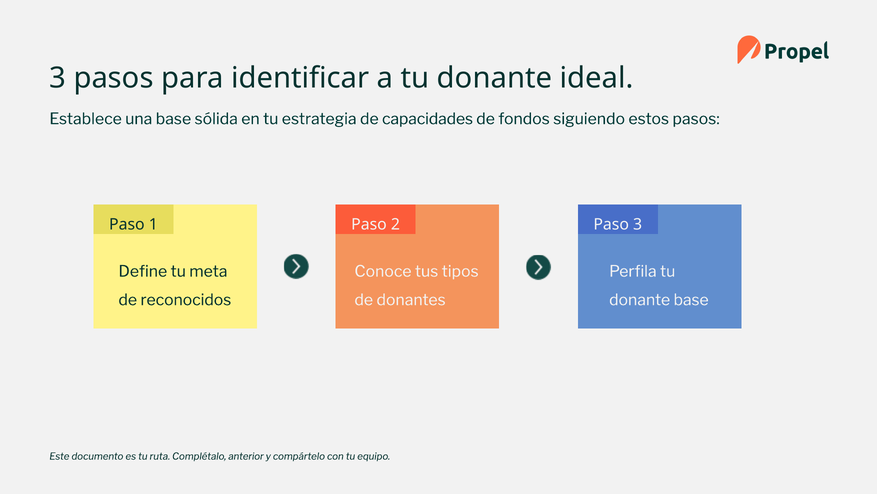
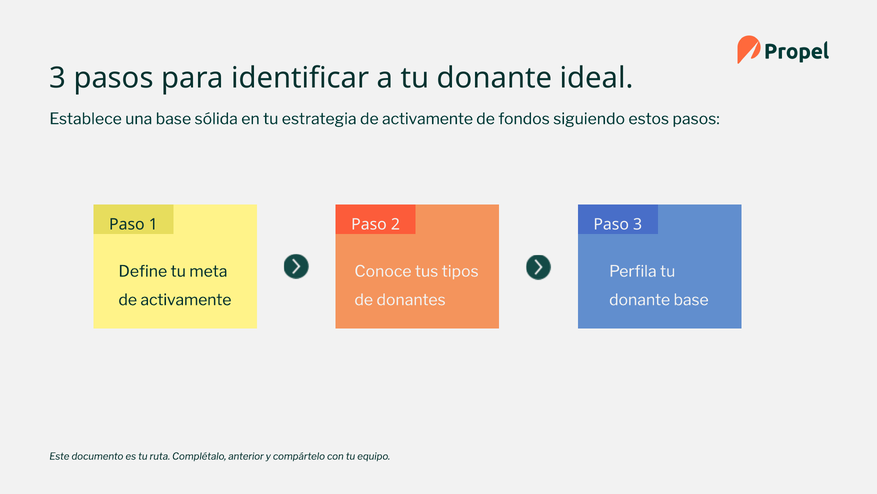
estrategia de capacidades: capacidades -> activamente
reconocidos at (186, 300): reconocidos -> activamente
